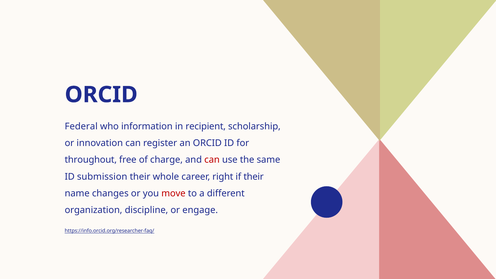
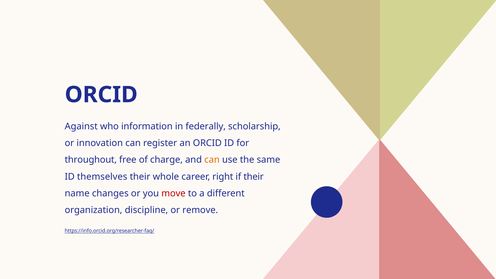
Federal: Federal -> Against
recipient: recipient -> federally
can at (212, 160) colour: red -> orange
submission: submission -> themselves
engage: engage -> remove
